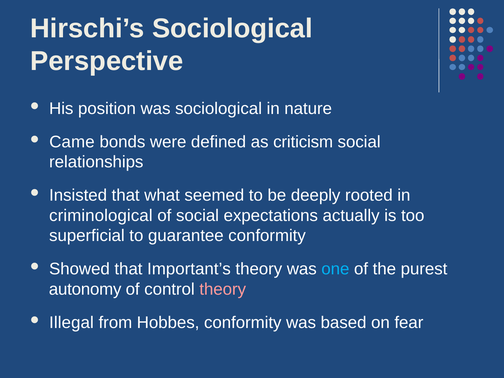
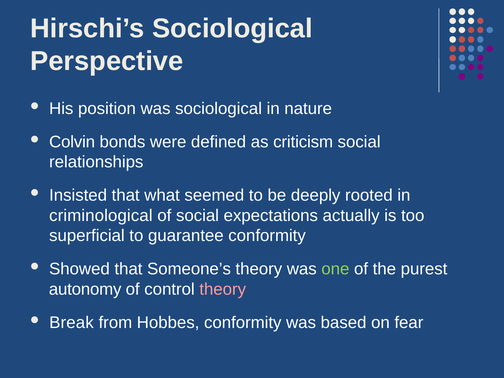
Came: Came -> Colvin
Important’s: Important’s -> Someone’s
one colour: light blue -> light green
Illegal: Illegal -> Break
